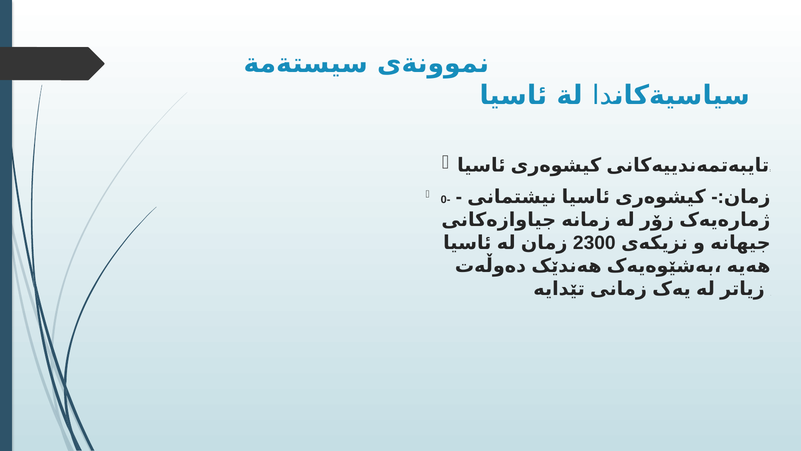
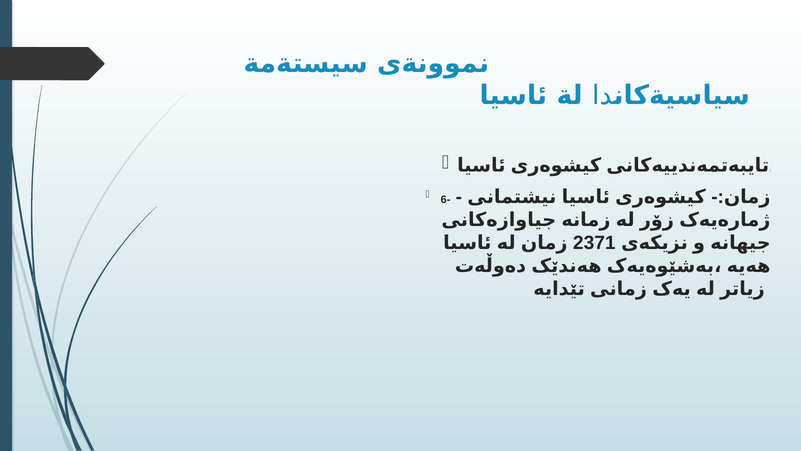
0-: 0- -> 6-
2300: 2300 -> 2371
